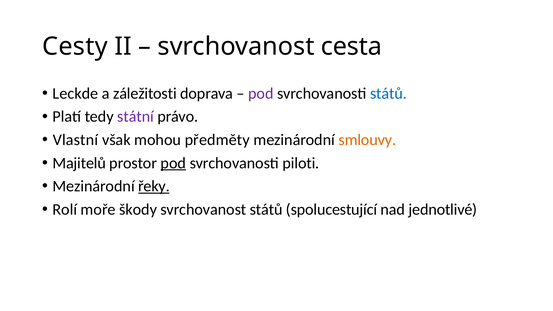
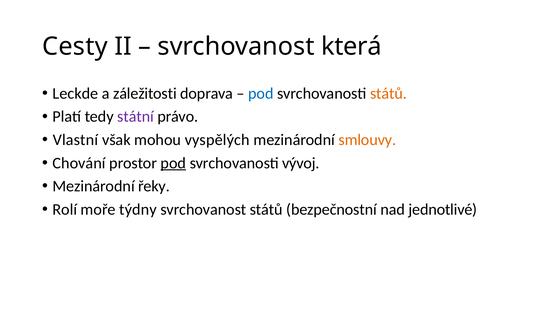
cesta: cesta -> která
pod at (261, 93) colour: purple -> blue
států at (388, 93) colour: blue -> orange
předměty: předměty -> vyspělých
Majitelů: Majitelů -> Chování
piloti: piloti -> vývoj
řeky underline: present -> none
škody: škody -> týdny
spolucestující: spolucestující -> bezpečnostní
